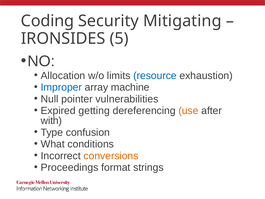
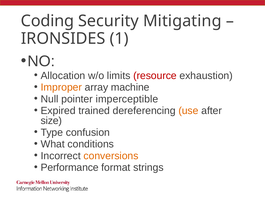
5: 5 -> 1
resource colour: blue -> red
Improper colour: blue -> orange
vulnerabilities: vulnerabilities -> imperceptible
getting: getting -> trained
with: with -> size
Proceedings: Proceedings -> Performance
